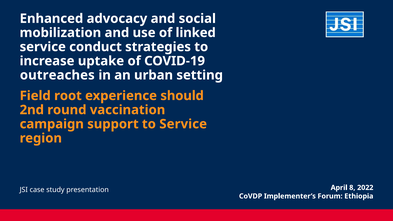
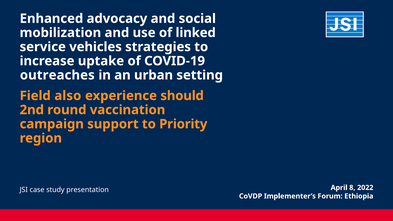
conduct: conduct -> vehicles
root: root -> also
to Service: Service -> Priority
